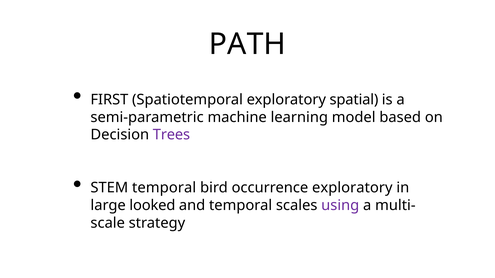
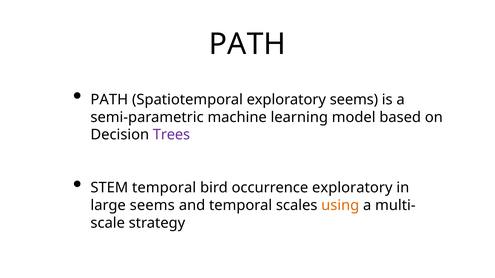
FIRST at (109, 100): FIRST -> PATH
exploratory spatial: spatial -> seems
large looked: looked -> seems
using colour: purple -> orange
